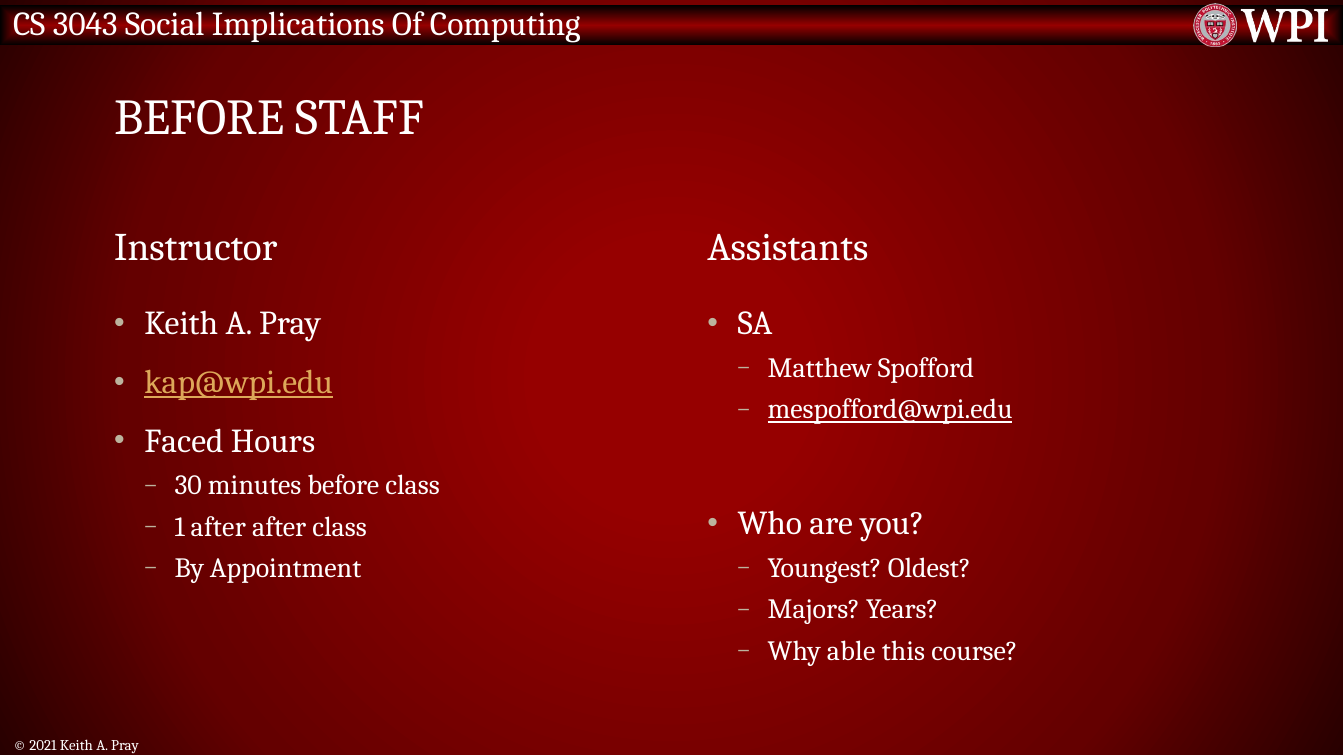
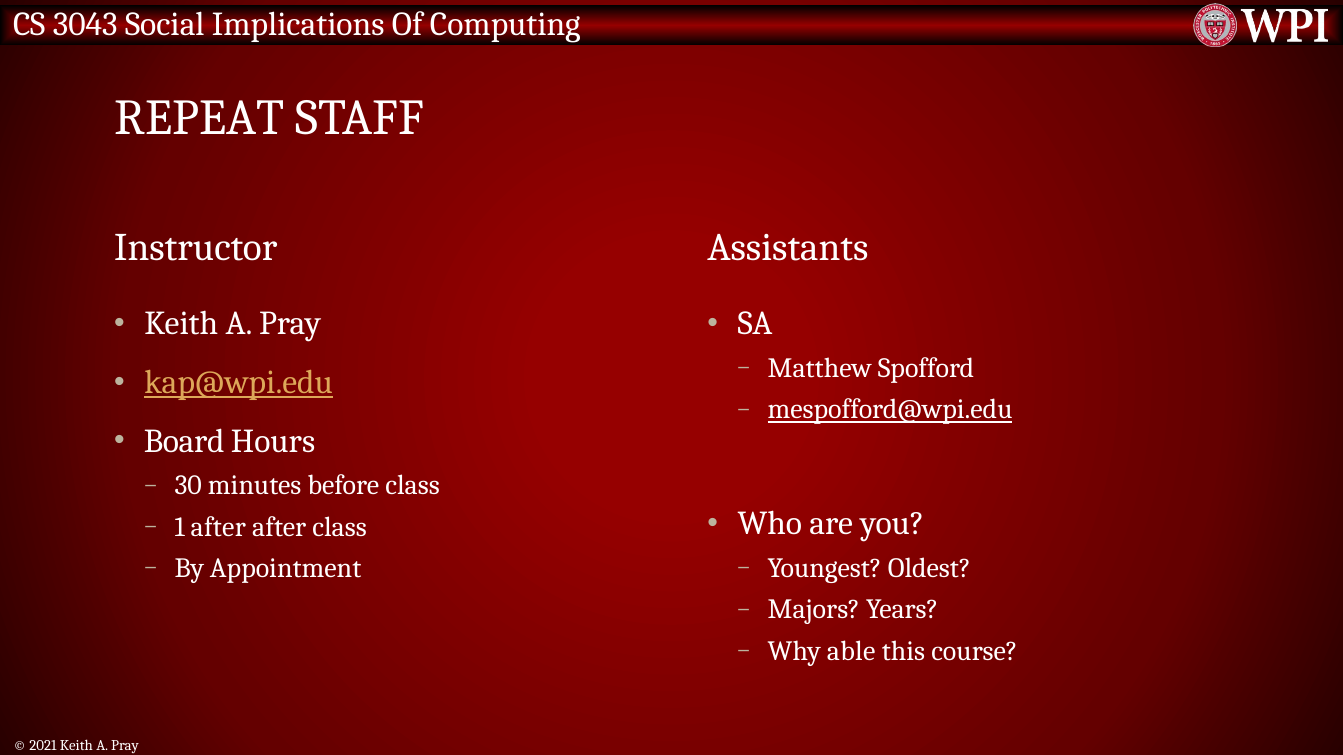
BEFORE at (200, 118): BEFORE -> REPEAT
Faced: Faced -> Board
